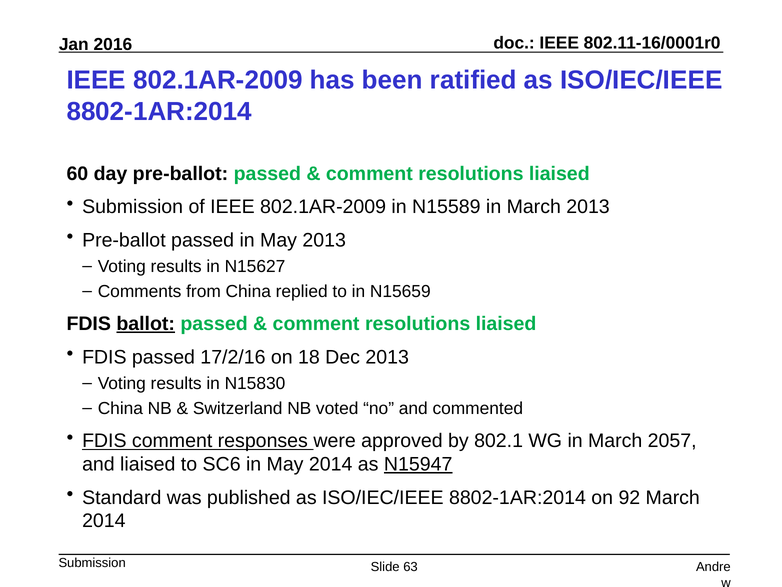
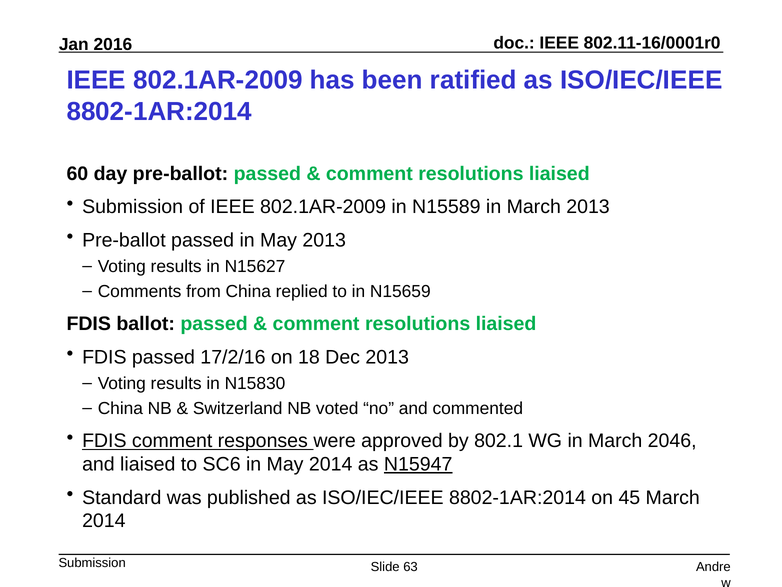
ballot underline: present -> none
2057: 2057 -> 2046
92: 92 -> 45
